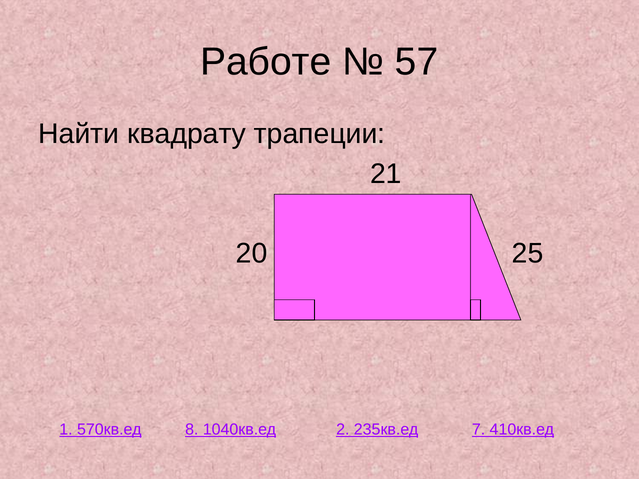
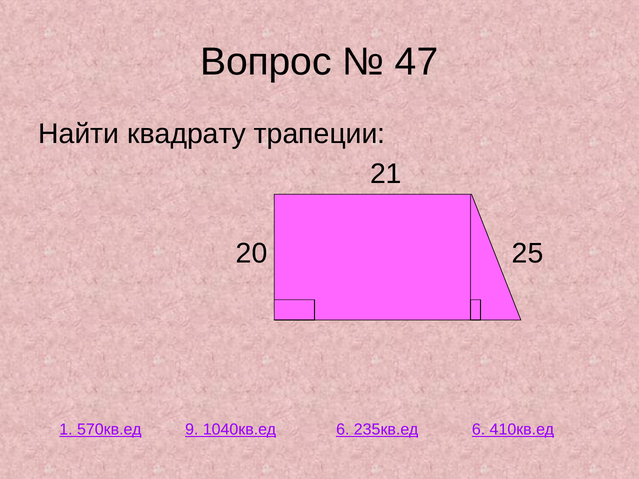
Работе: Работе -> Вопрос
57: 57 -> 47
8: 8 -> 9
1040кв.ед 2: 2 -> 6
235кв.ед 7: 7 -> 6
